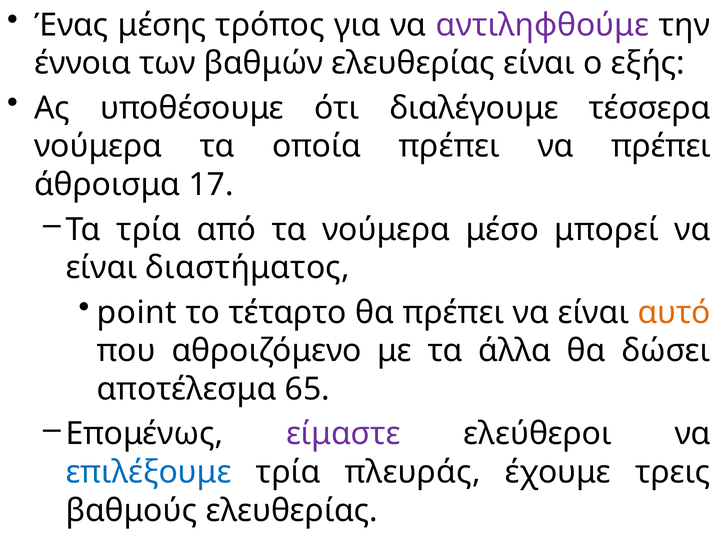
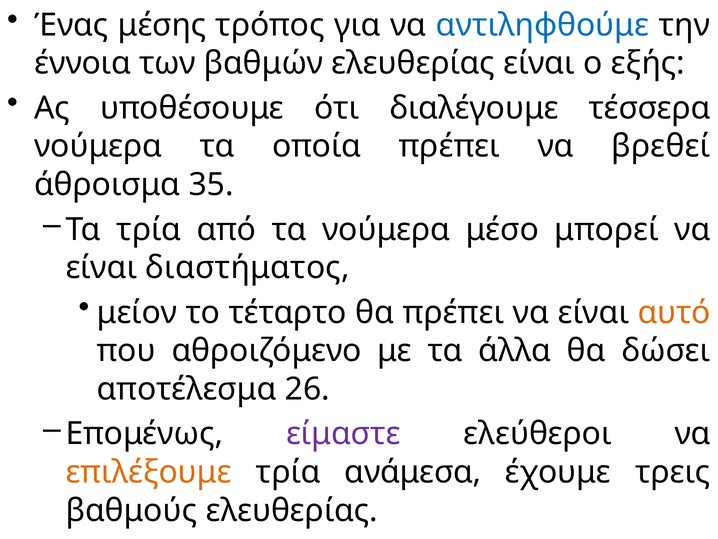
αντιληφθούμε colour: purple -> blue
να πρέπει: πρέπει -> βρεθεί
17: 17 -> 35
point: point -> μείον
65: 65 -> 26
επιλέξουμε colour: blue -> orange
πλευράς: πλευράς -> ανάμεσα
